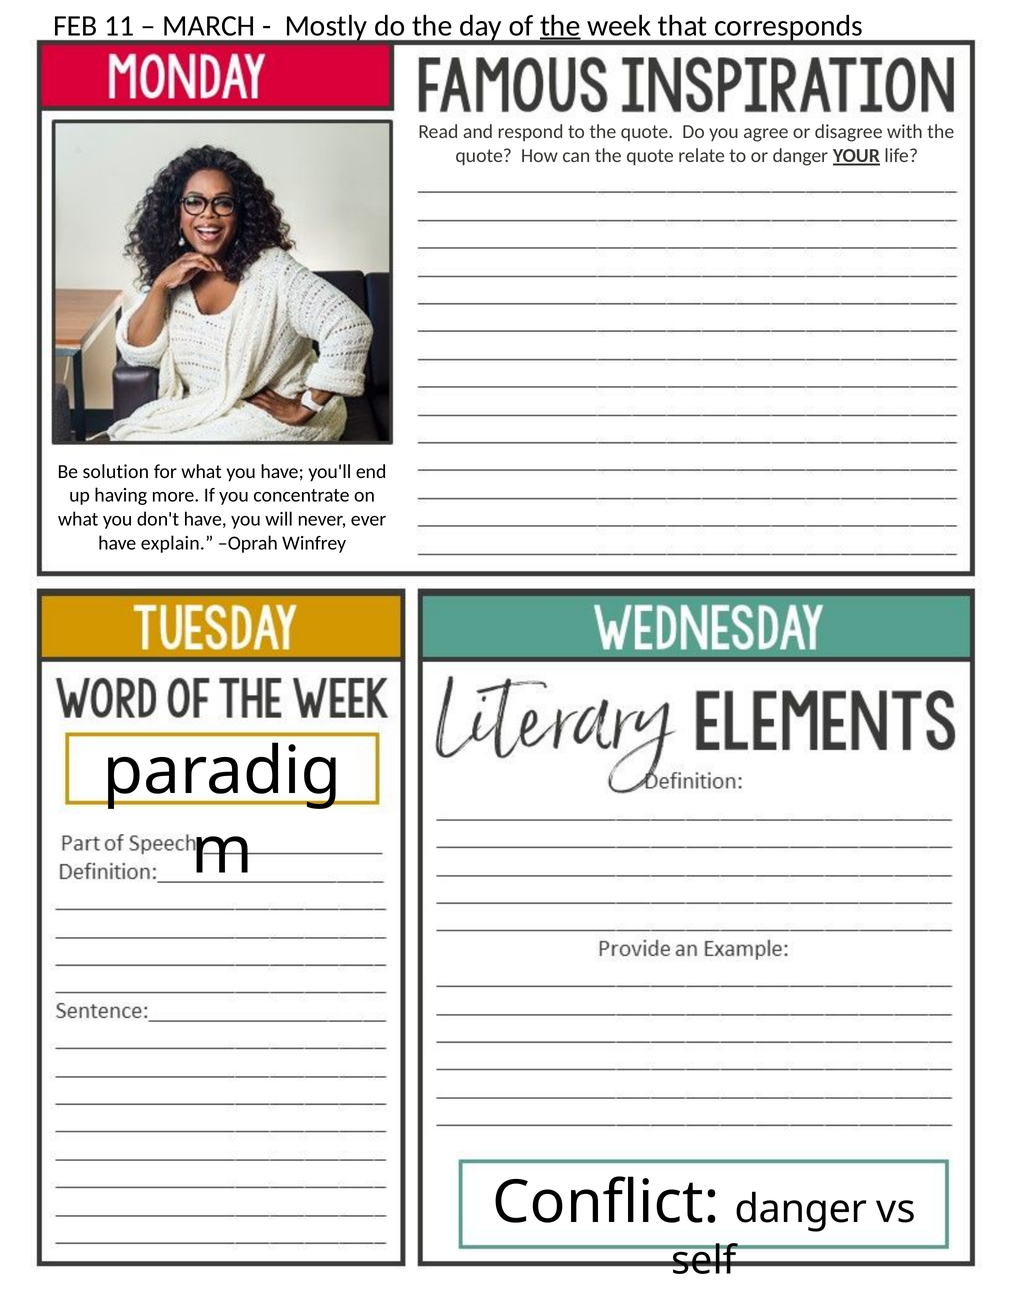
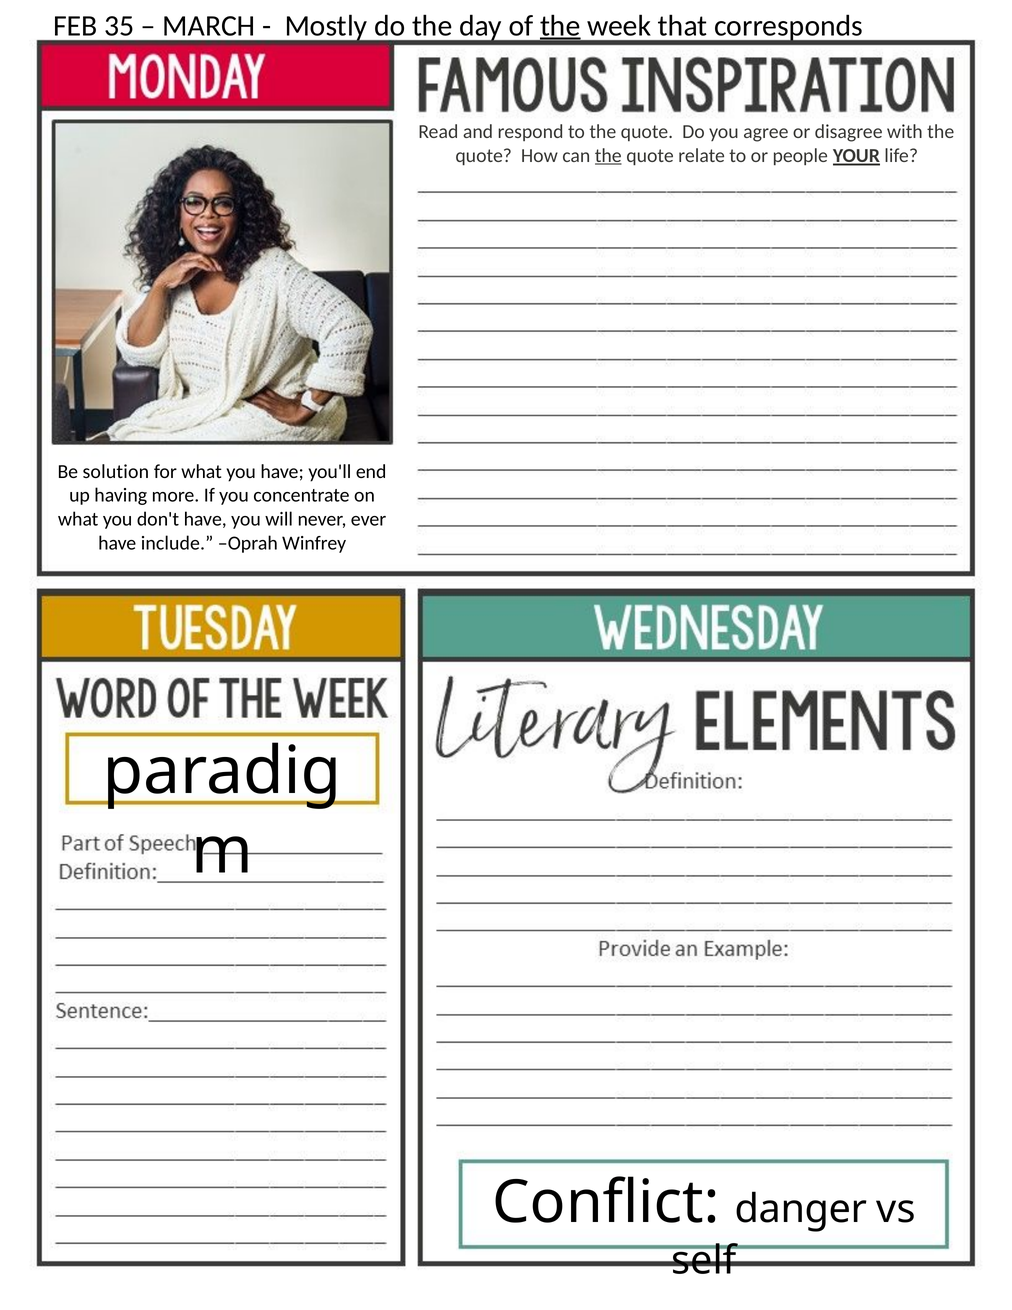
11: 11 -> 35
the at (608, 156) underline: none -> present
or danger: danger -> people
explain: explain -> include
